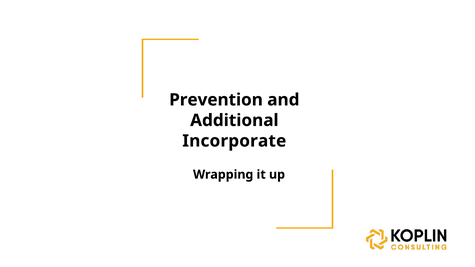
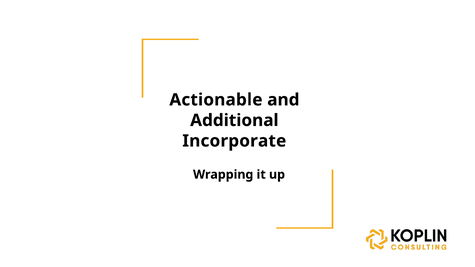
Prevention: Prevention -> Actionable
